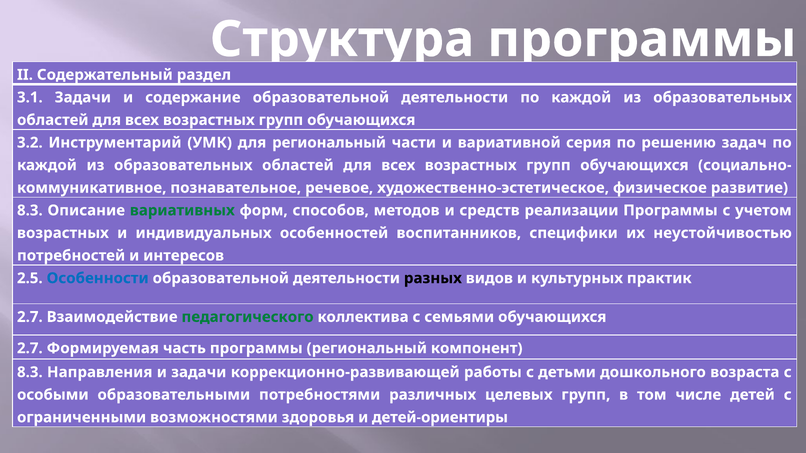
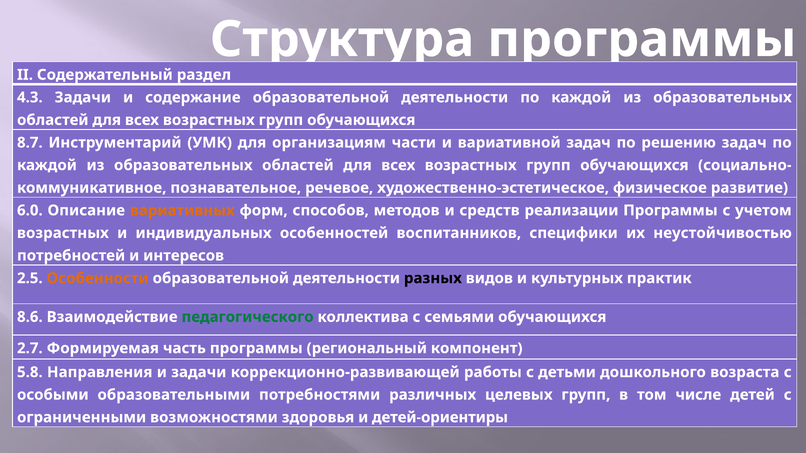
3.1: 3.1 -> 4.3
3.2: 3.2 -> 8.7
для региональный: региональный -> организациям
вариативной серия: серия -> задач
8.3 at (30, 211): 8.3 -> 6.0
вариативных colour: green -> orange
Особенности colour: blue -> orange
2.7 at (30, 317): 2.7 -> 8.6
8.3 at (30, 372): 8.3 -> 5.8
